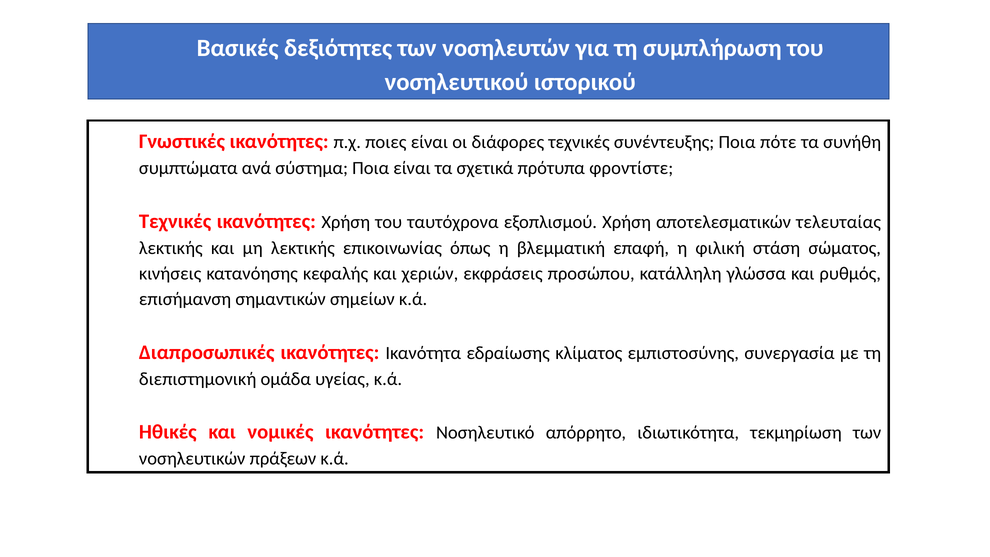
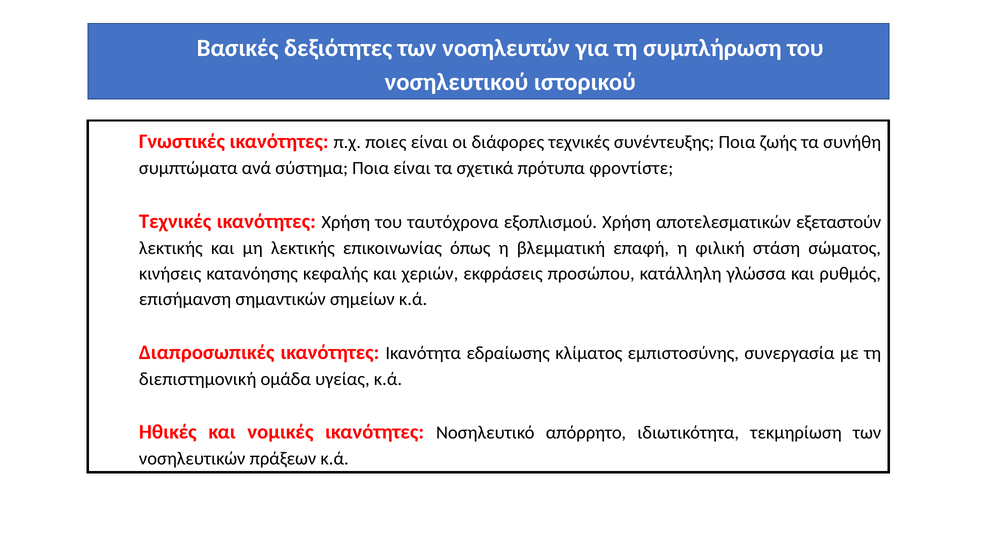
πότε: πότε -> ζωής
τελευταίας: τελευταίας -> εξεταστούν
